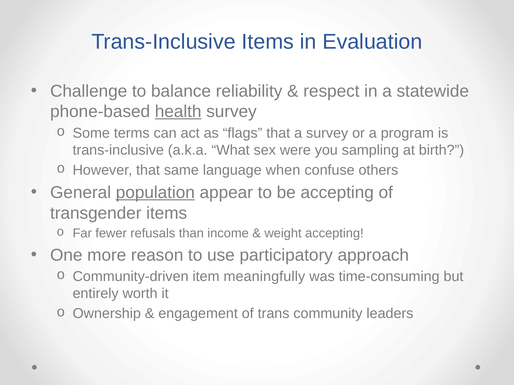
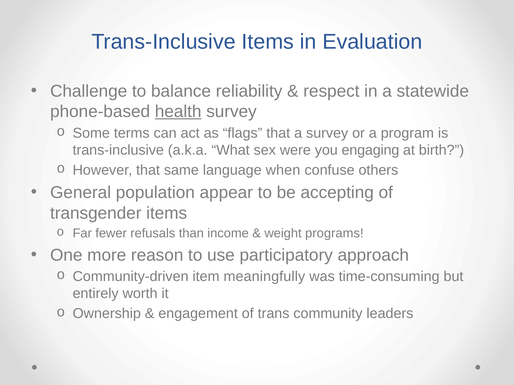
sampling: sampling -> engaging
population underline: present -> none
weight accepting: accepting -> programs
